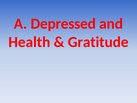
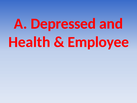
Gratitude: Gratitude -> Employee
